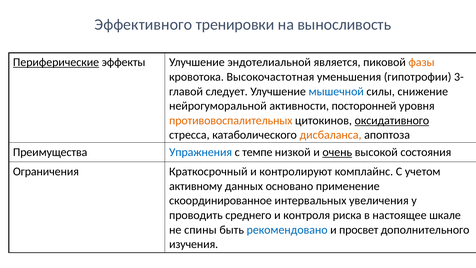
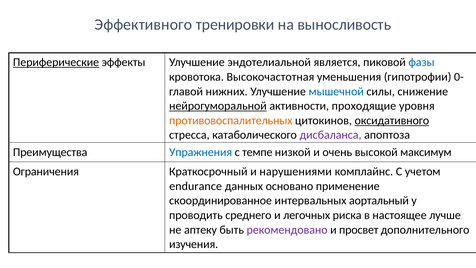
фазы colour: orange -> blue
3-: 3- -> 0-
следует: следует -> нижних
нейрогуморальной underline: none -> present
посторонней: посторонней -> проходящие
дисбаланса colour: orange -> purple
очень underline: present -> none
состояния: состояния -> максимум
контролируют: контролируют -> нарушениями
активному: активному -> endurance
увеличения: увеличения -> аортальный
контроля: контроля -> легочных
шкале: шкале -> лучше
спины: спины -> аптеку
рекомендовано colour: blue -> purple
